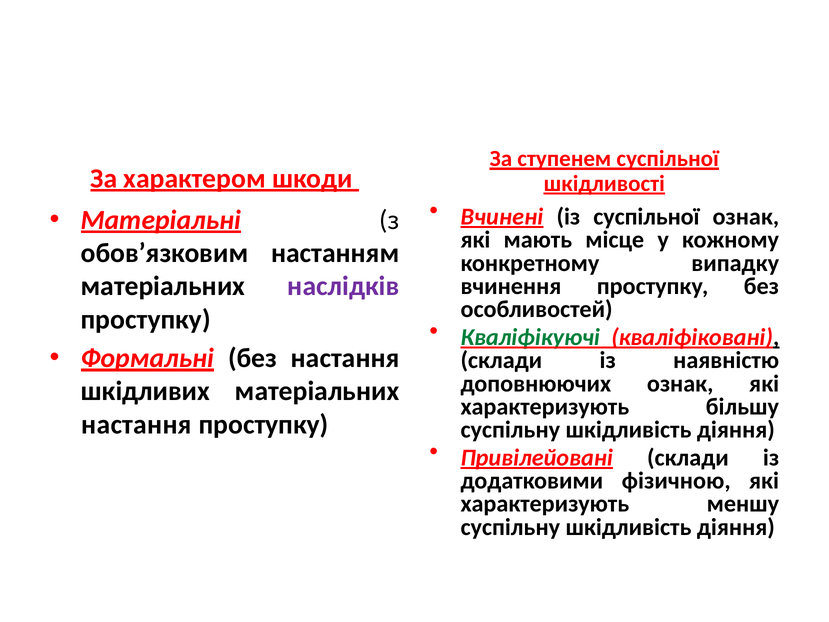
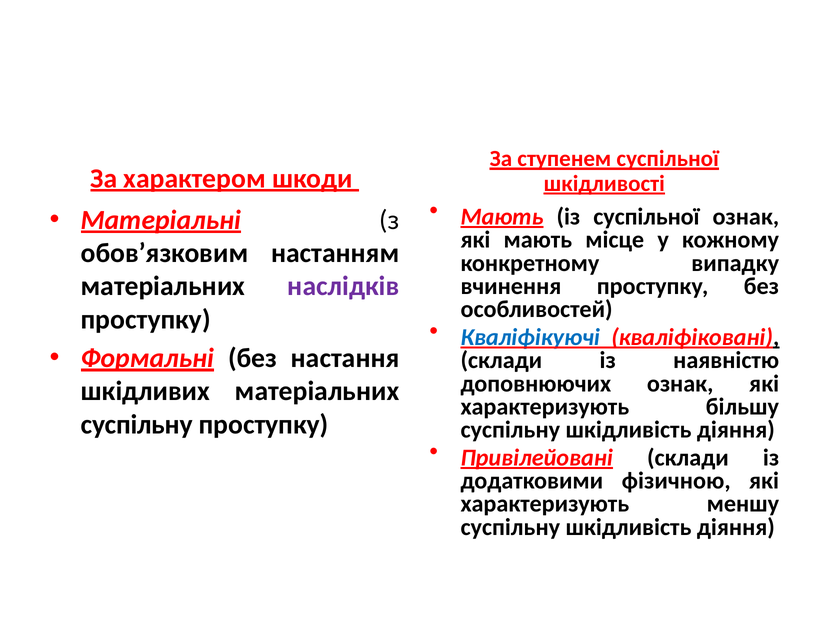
Вчинені at (502, 217): Вчинені -> Мають
Кваліфікуючі colour: green -> blue
настання at (137, 424): настання -> суспільну
